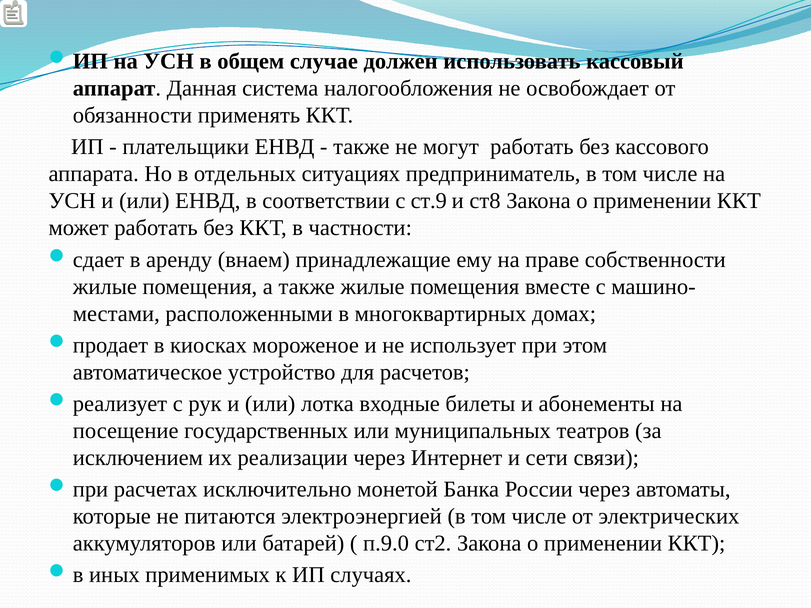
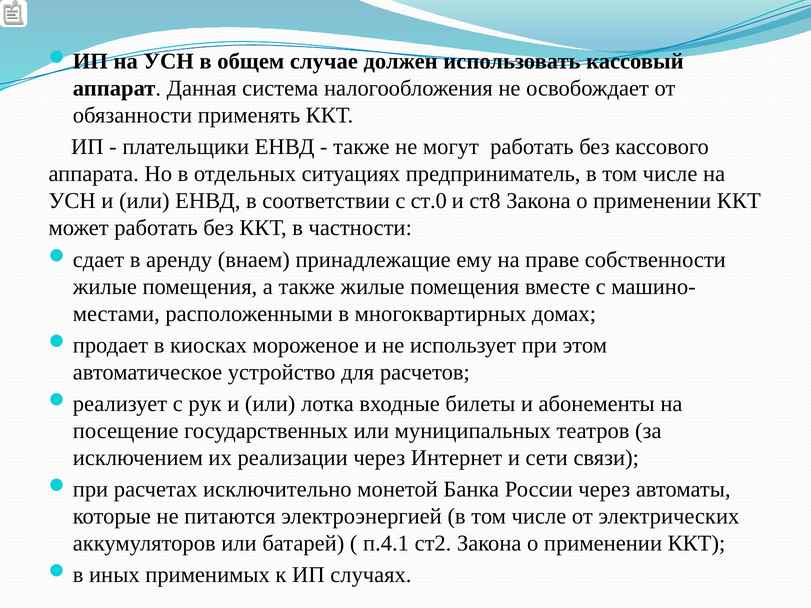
ст.9: ст.9 -> ст.0
п.9.0: п.9.0 -> п.4.1
